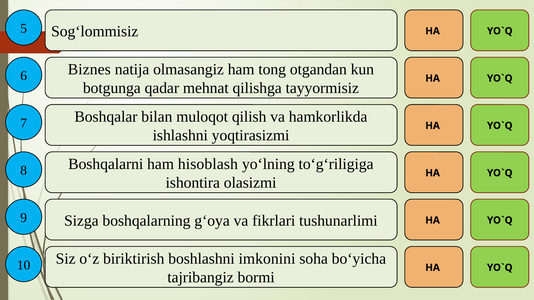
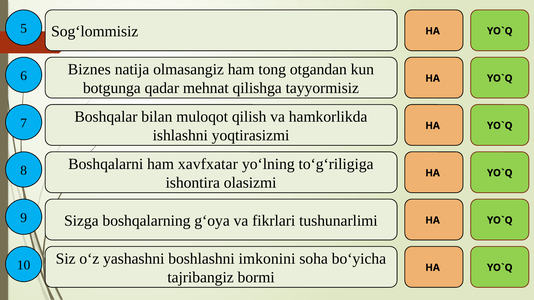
hisoblash: hisoblash -> xavfxatar
biriktirish: biriktirish -> yashashni
